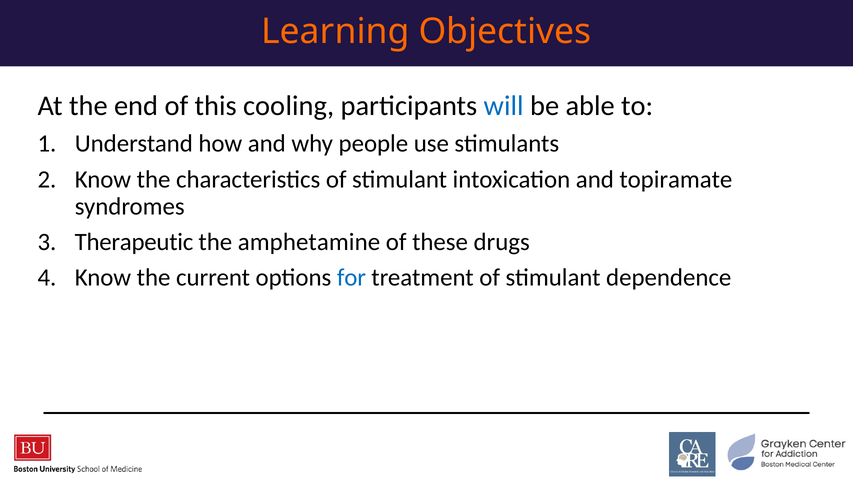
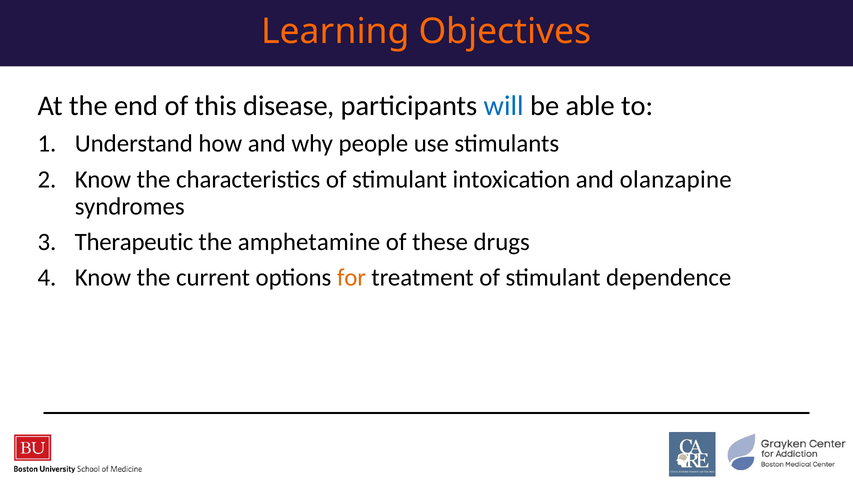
cooling: cooling -> disease
topiramate: topiramate -> olanzapine
for colour: blue -> orange
